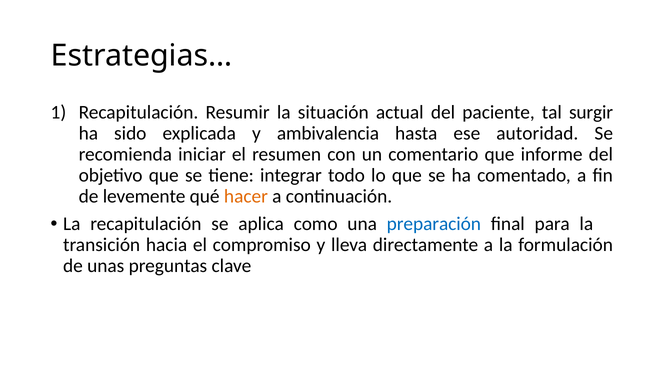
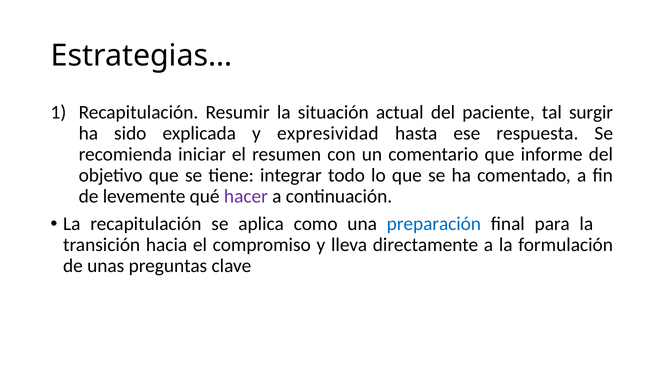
ambivalencia: ambivalencia -> expresividad
autoridad: autoridad -> respuesta
hacer colour: orange -> purple
